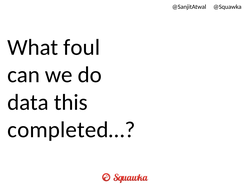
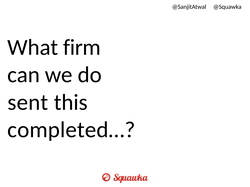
foul: foul -> firm
data: data -> sent
